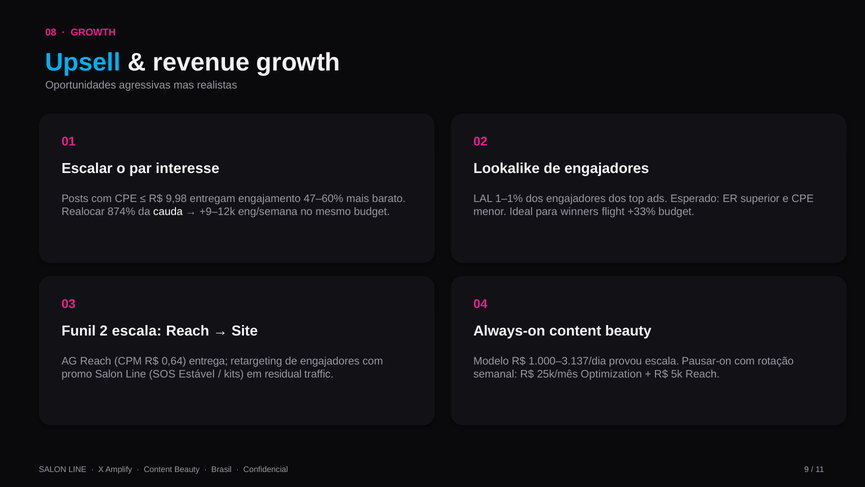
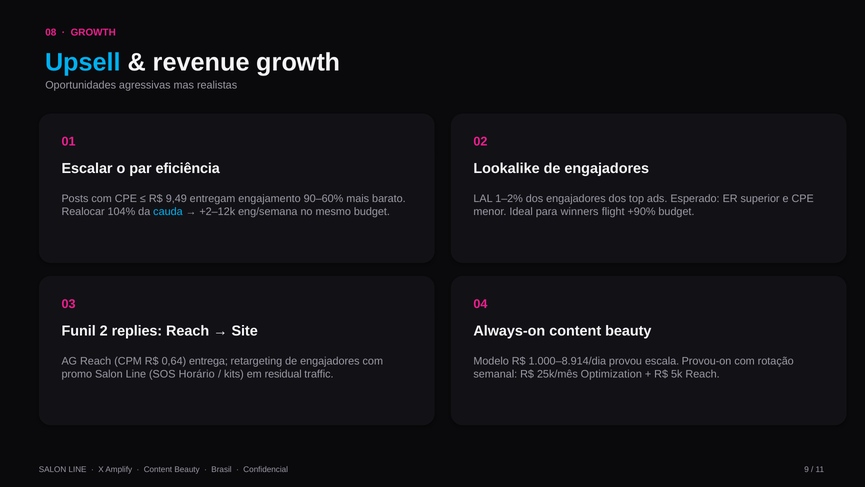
interesse: interesse -> eficiência
9,98: 9,98 -> 9,49
47–60%: 47–60% -> 90–60%
1–1%: 1–1% -> 1–2%
874%: 874% -> 104%
cauda colour: white -> light blue
+9–12k: +9–12k -> +2–12k
+33%: +33% -> +90%
2 escala: escala -> replies
1.000–3.137/dia: 1.000–3.137/dia -> 1.000–8.914/dia
Pausar-on: Pausar-on -> Provou-on
Estável: Estável -> Horário
